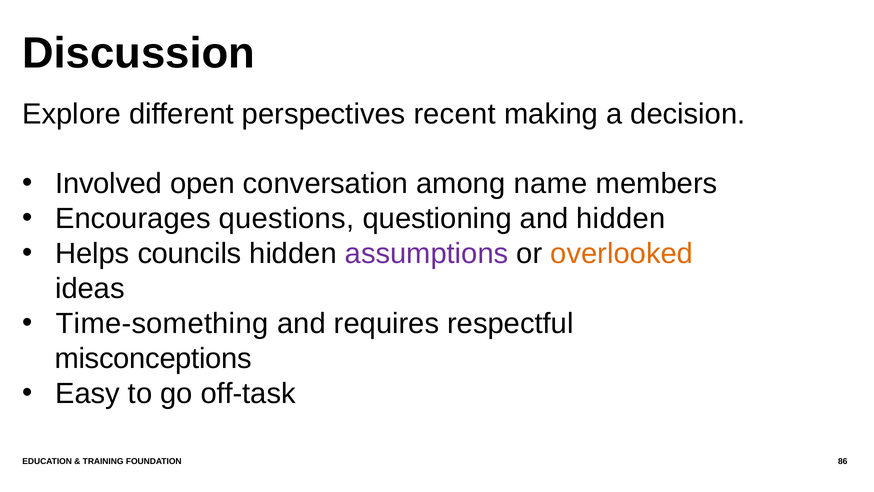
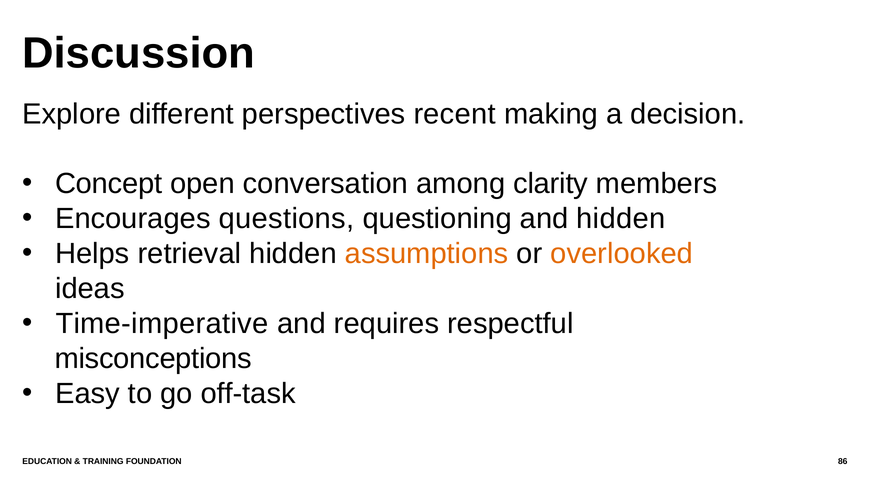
Involved: Involved -> Concept
name: name -> clarity
councils: councils -> retrieval
assumptions colour: purple -> orange
Time-something: Time-something -> Time-imperative
